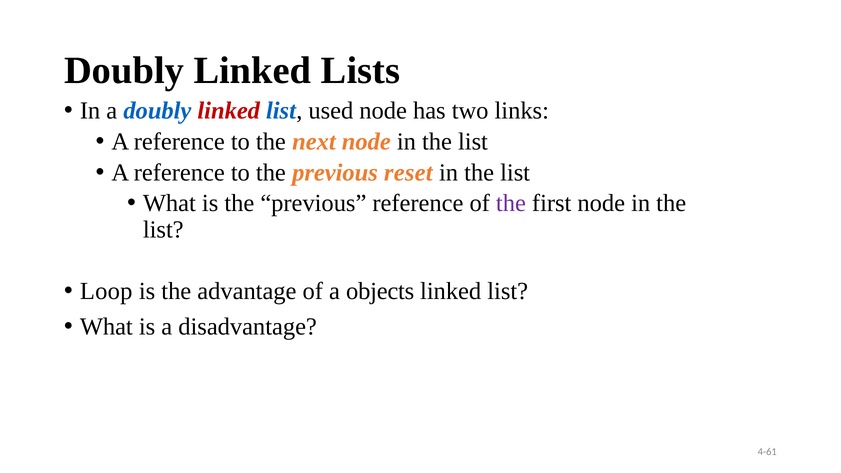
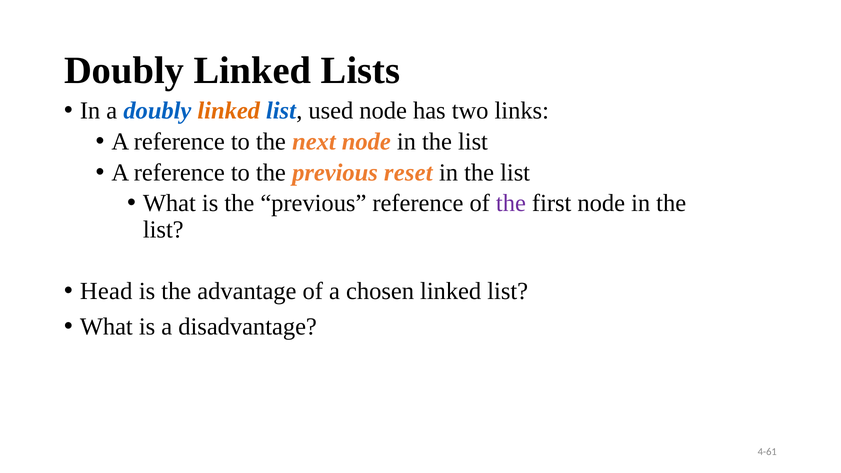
linked at (229, 111) colour: red -> orange
Loop: Loop -> Head
objects: objects -> chosen
